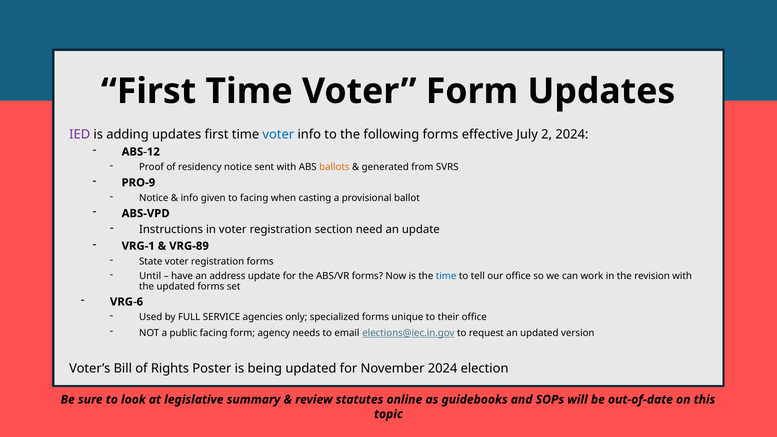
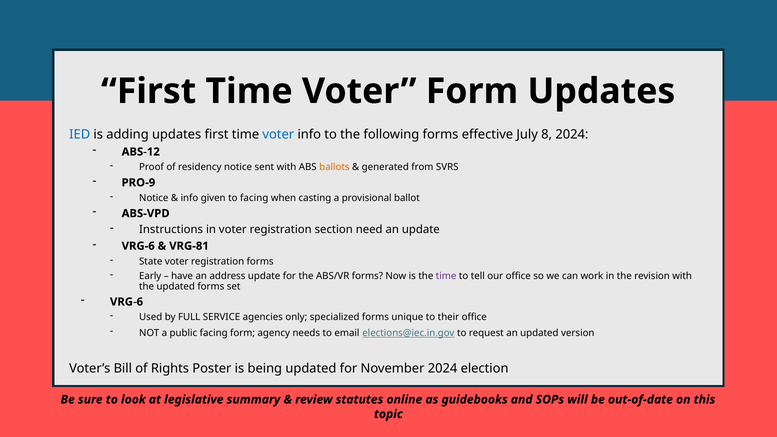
IED colour: purple -> blue
2: 2 -> 8
VRG-1 at (138, 246): VRG-1 -> VRG-6
VRG-89: VRG-89 -> VRG-81
Until: Until -> Early
time at (446, 276) colour: blue -> purple
